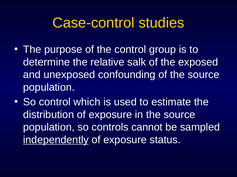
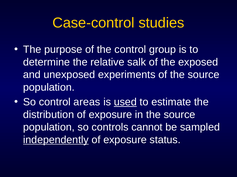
confounding: confounding -> experiments
which: which -> areas
used underline: none -> present
